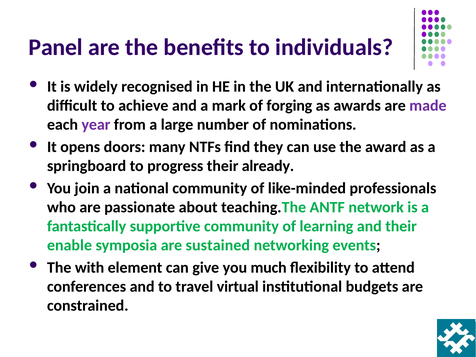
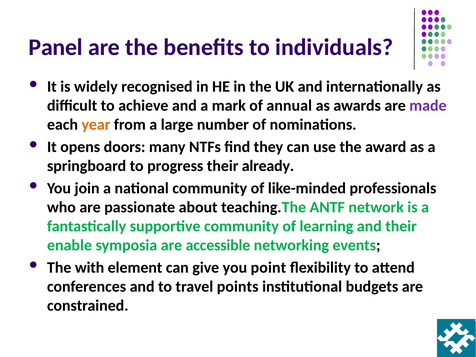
forging: forging -> annual
year colour: purple -> orange
sustained: sustained -> accessible
much: much -> point
virtual: virtual -> points
